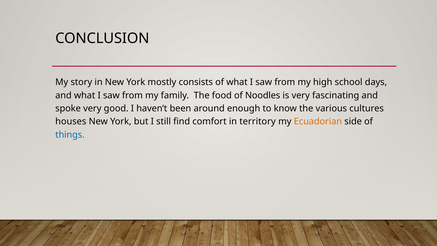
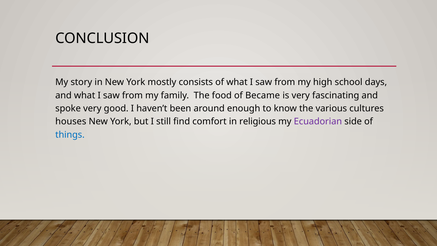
Noodles: Noodles -> Became
territory: territory -> religious
Ecuadorian colour: orange -> purple
